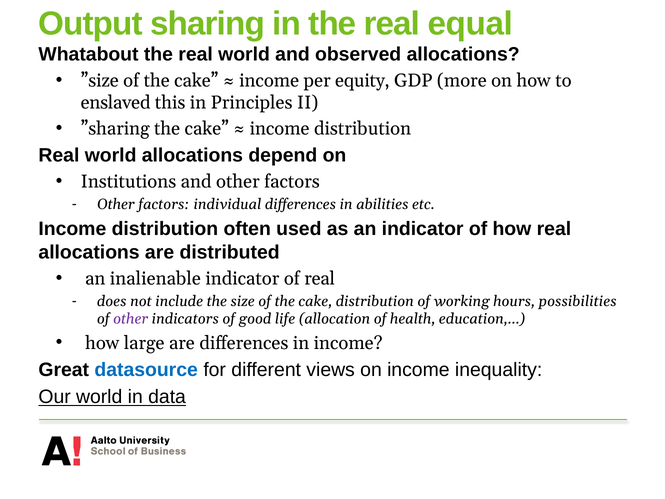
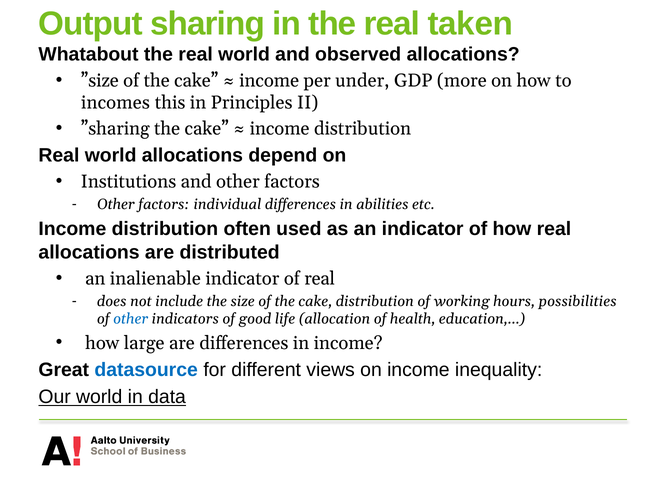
equal: equal -> taken
equity: equity -> under
enslaved: enslaved -> incomes
other at (131, 319) colour: purple -> blue
